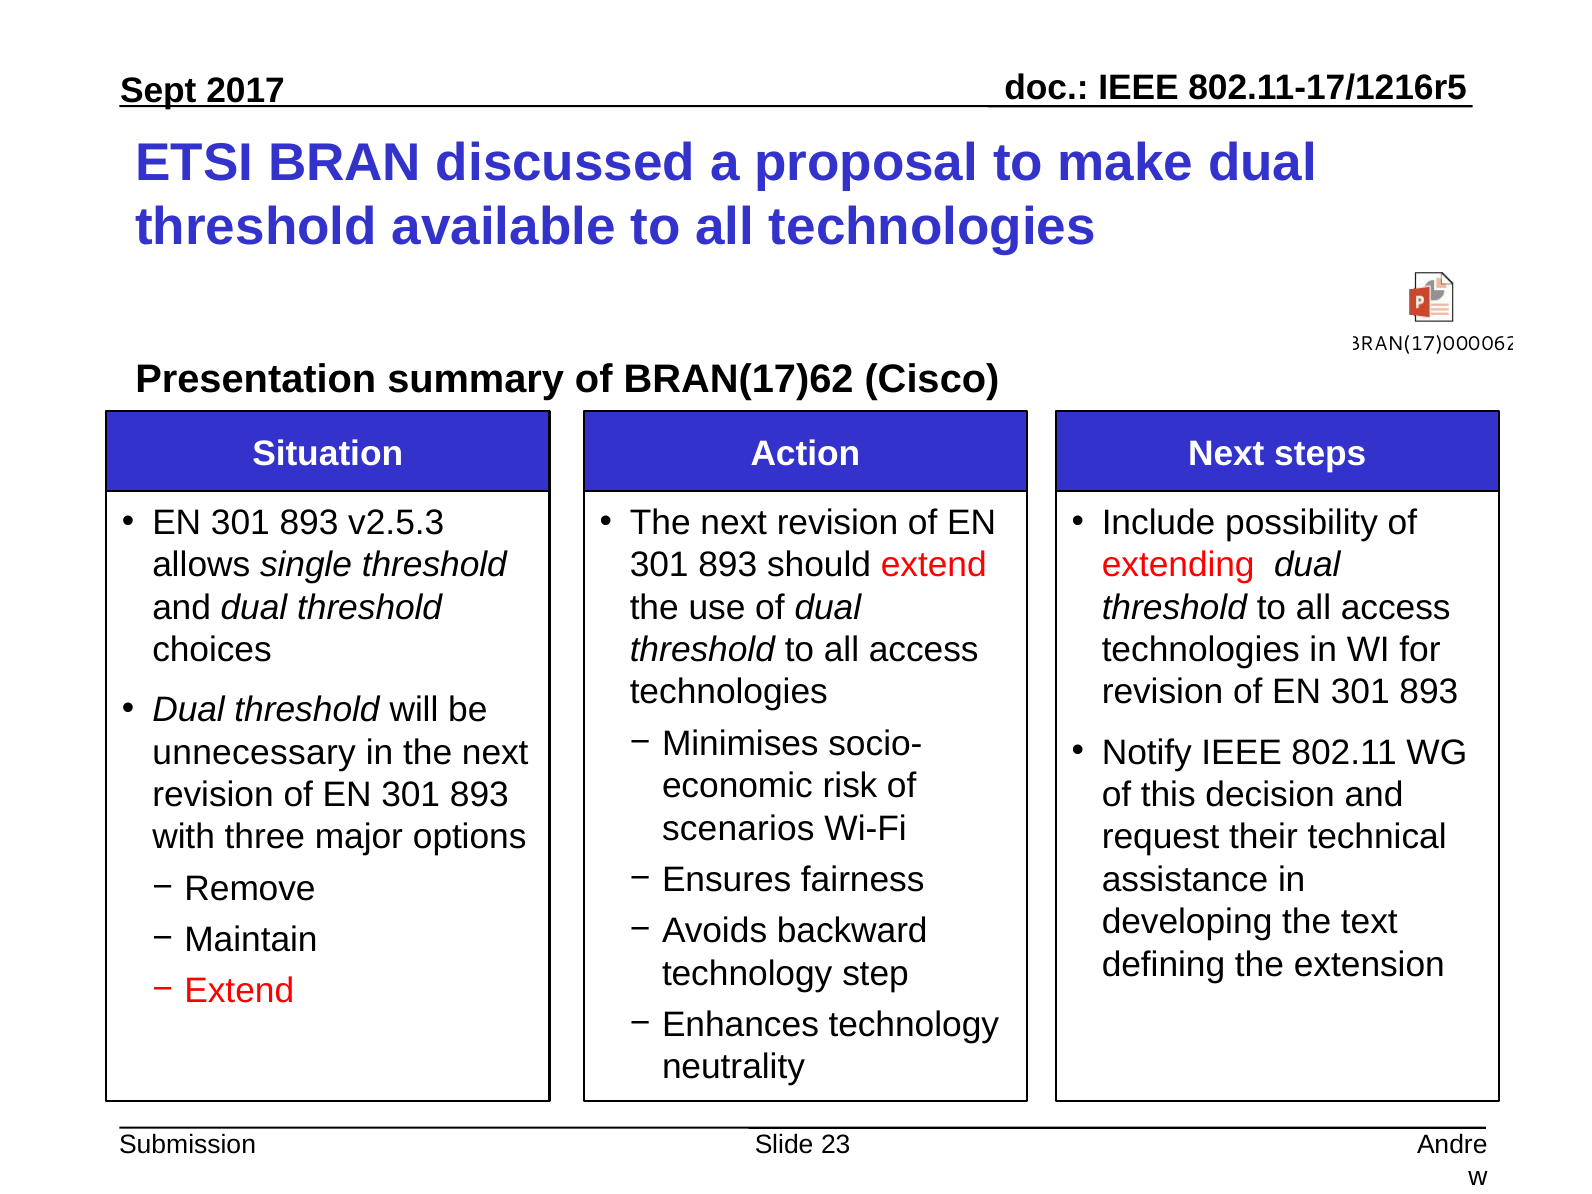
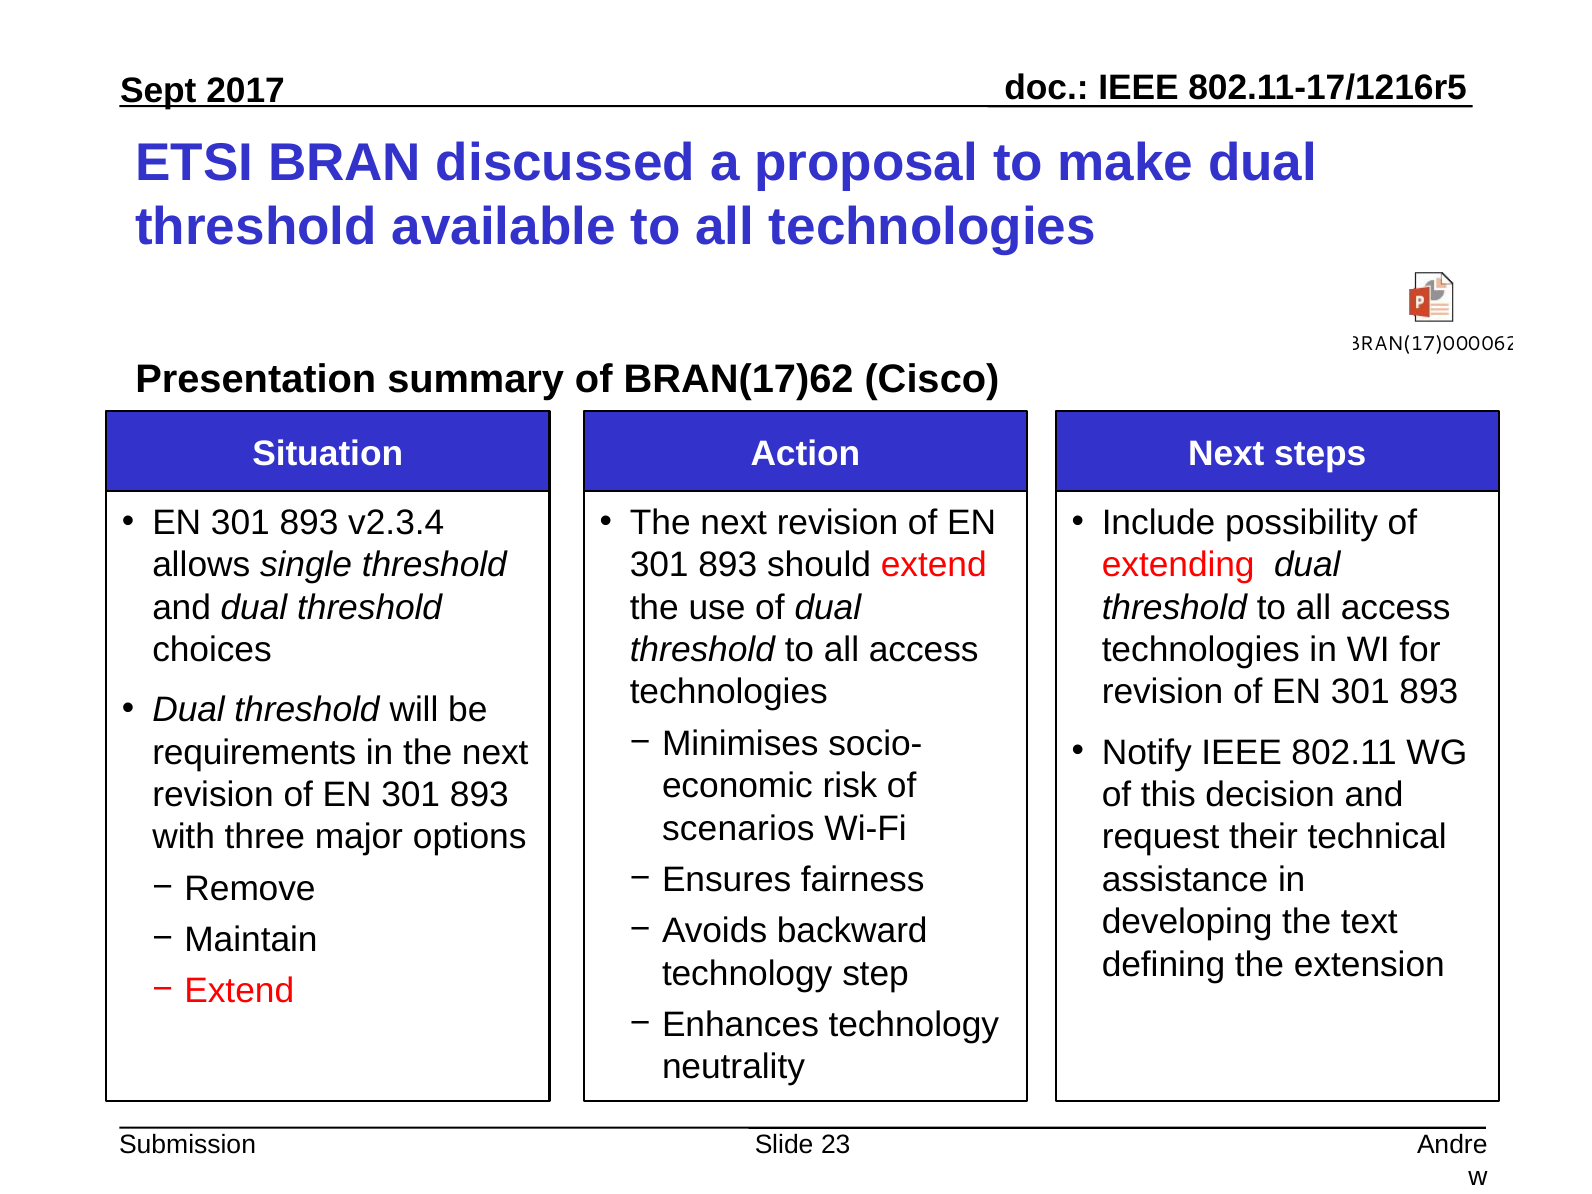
v2.5.3: v2.5.3 -> v2.3.4
unnecessary: unnecessary -> requirements
